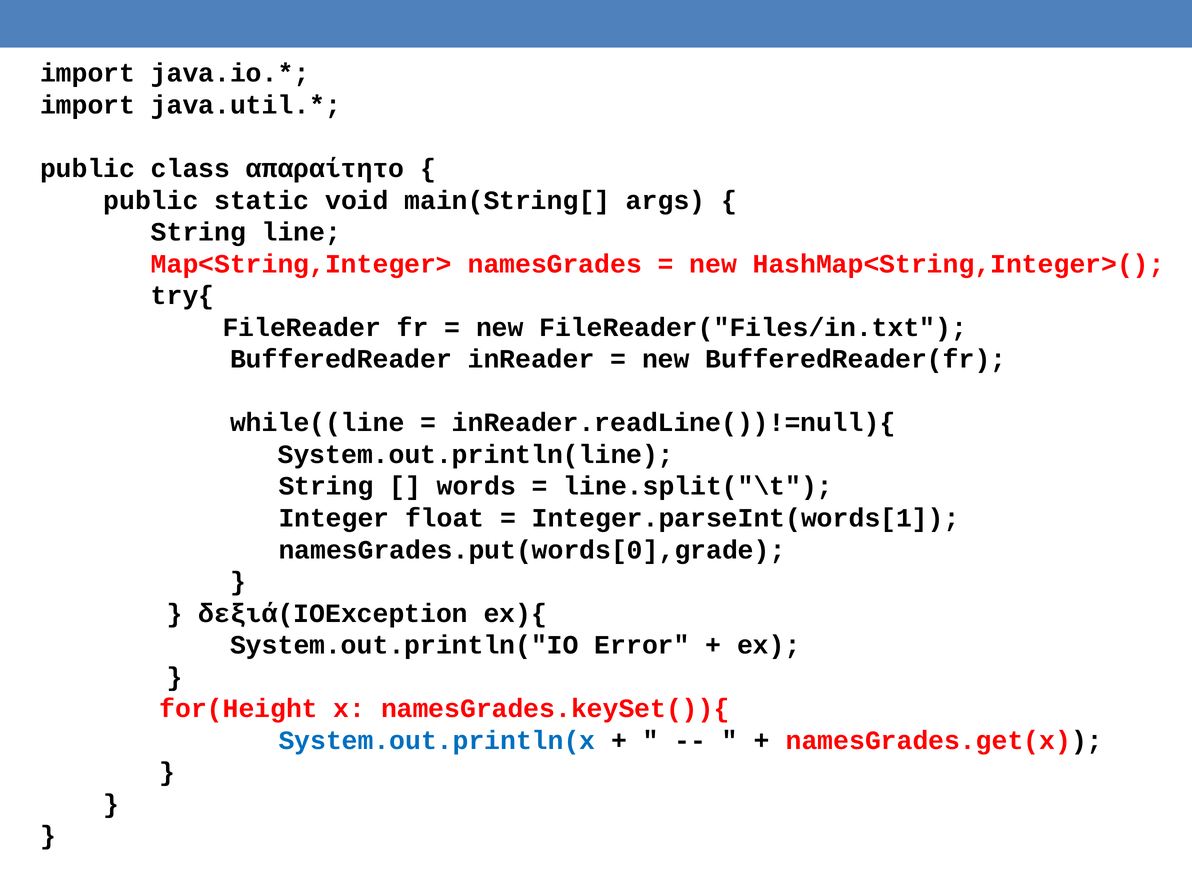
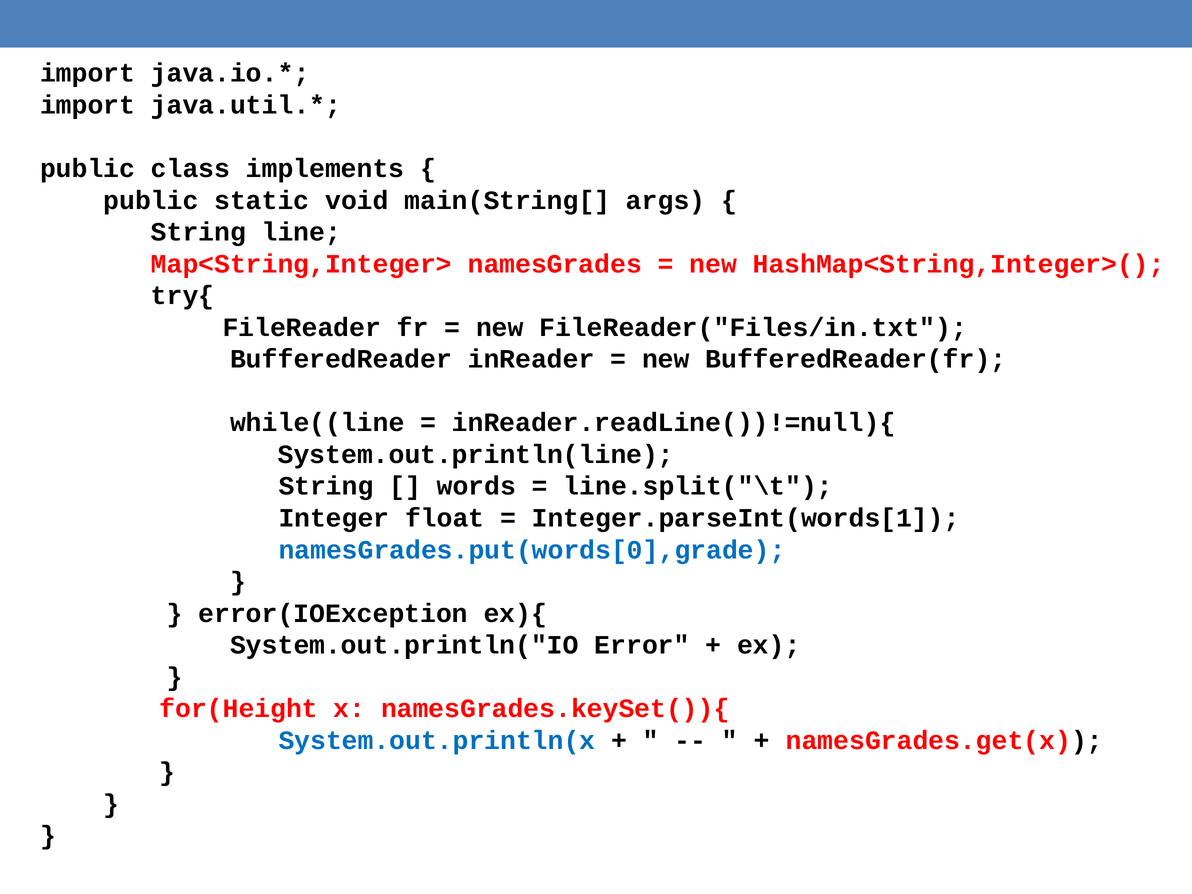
απαραίτητο: απαραίτητο -> implements
namesGrades.put(words[0],grade colour: black -> blue
δεξιά(IOException: δεξιά(IOException -> error(IOException
